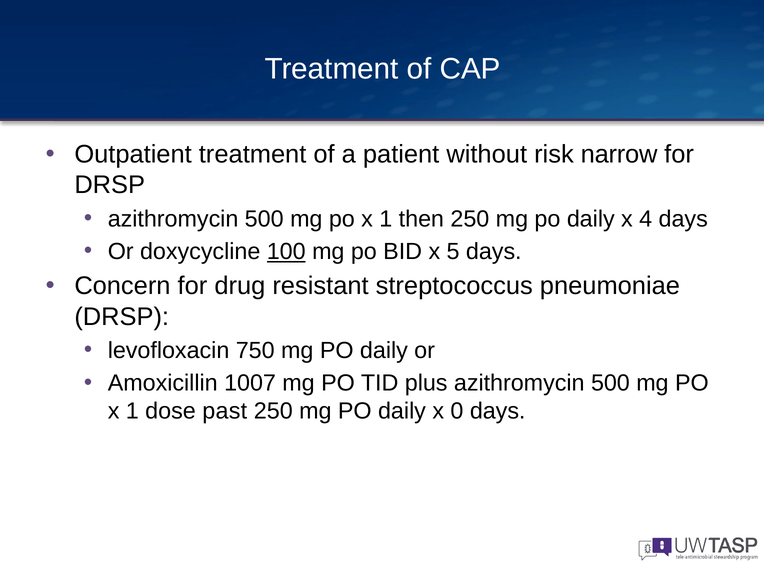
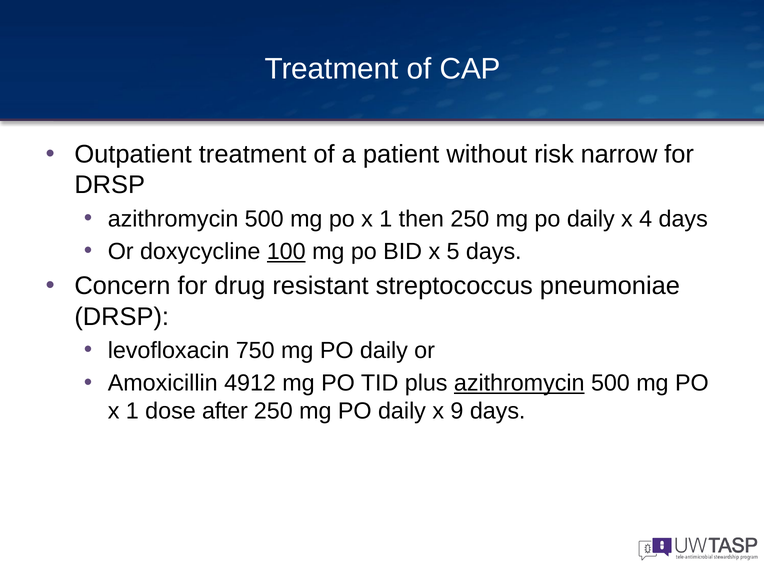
1007: 1007 -> 4912
azithromycin at (519, 383) underline: none -> present
past: past -> after
0: 0 -> 9
